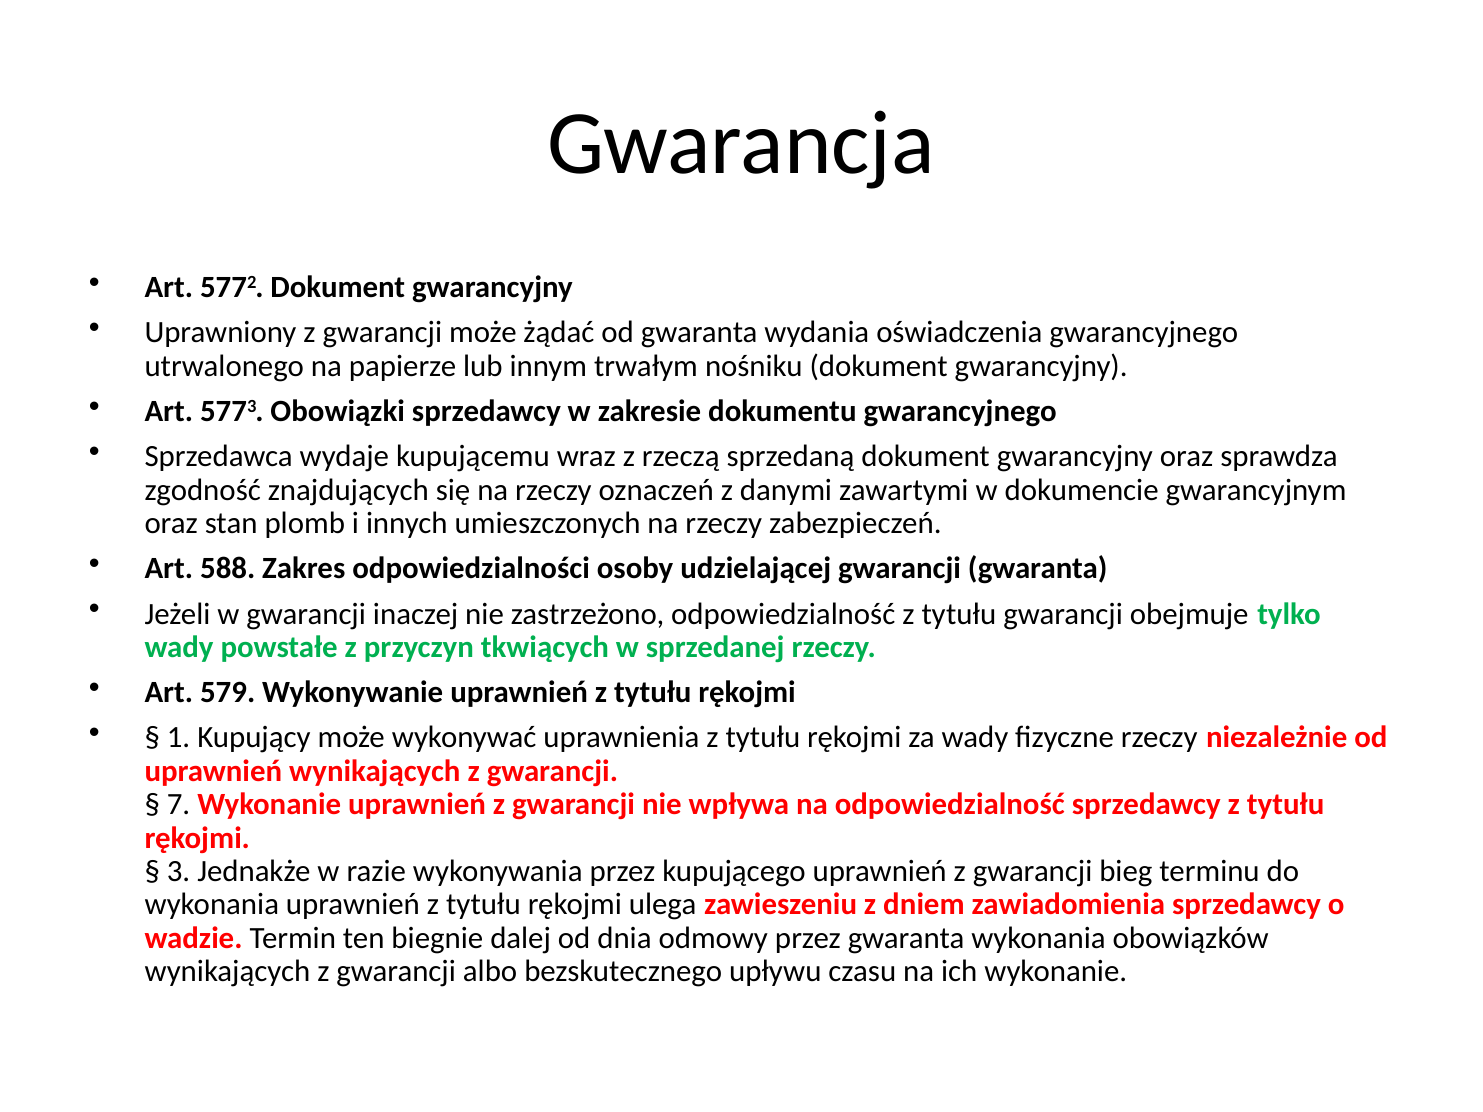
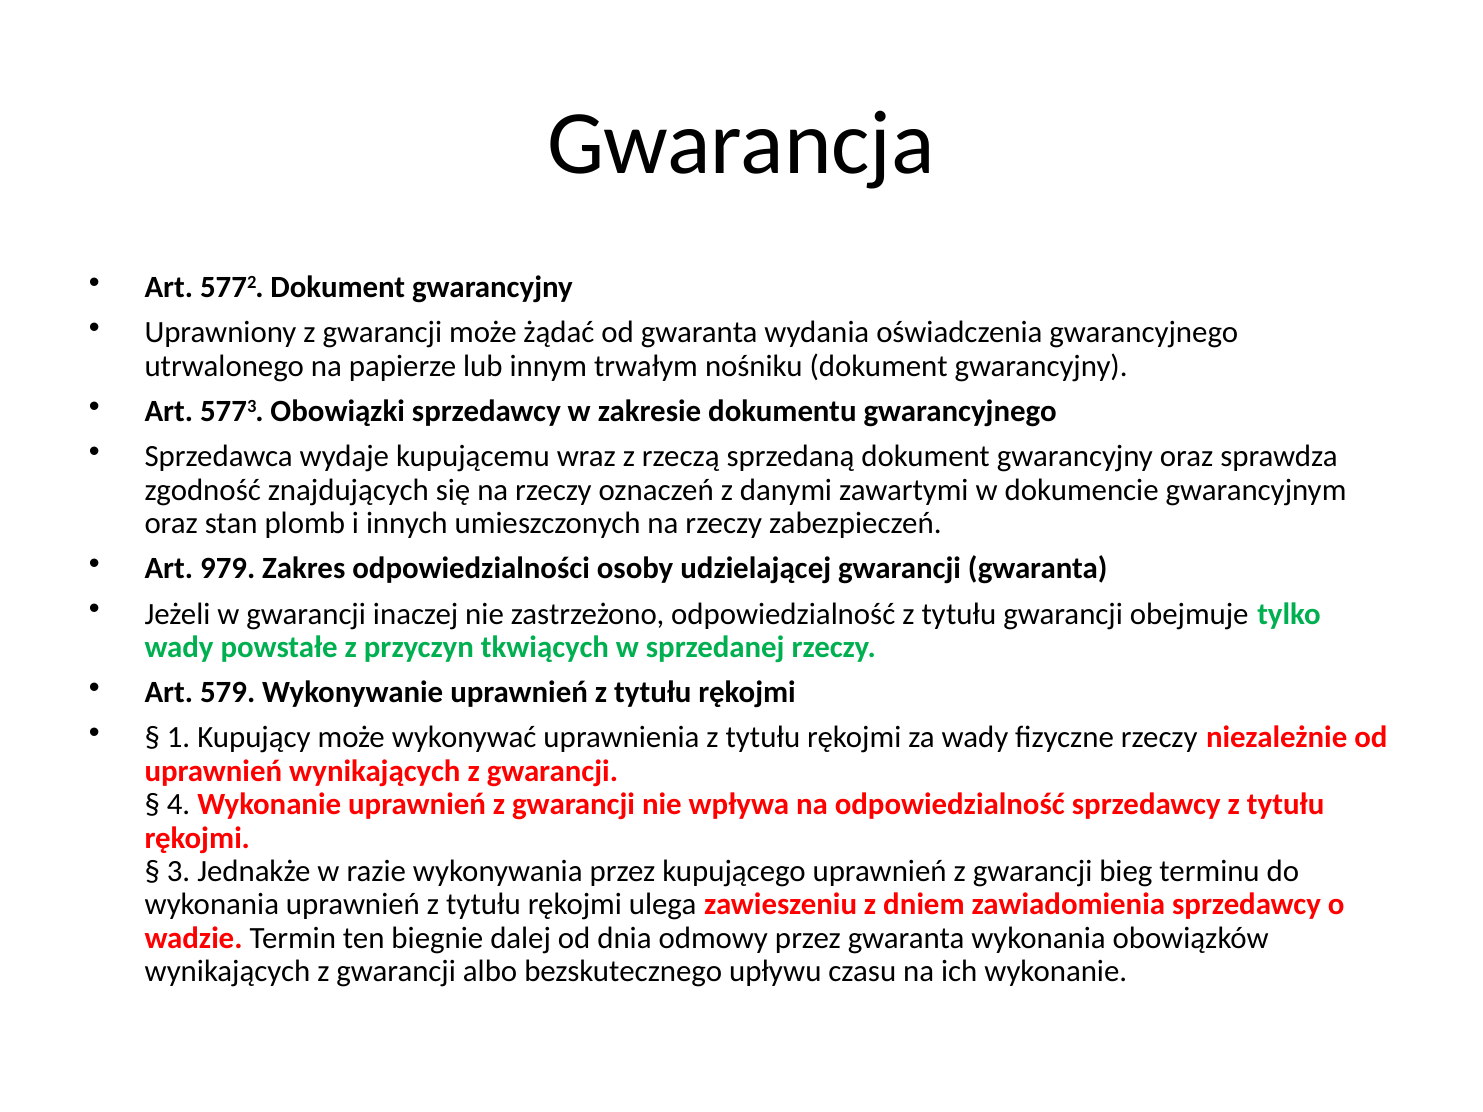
588: 588 -> 979
7: 7 -> 4
